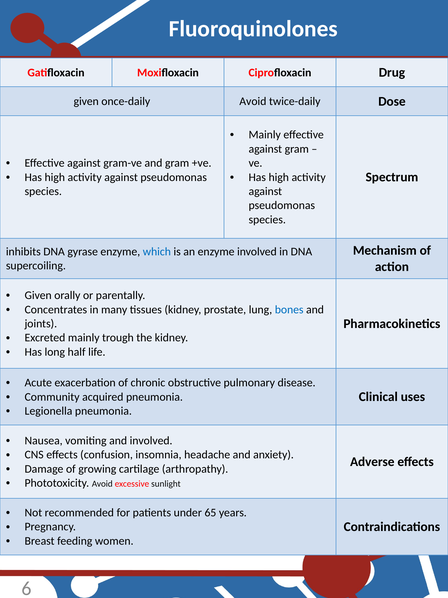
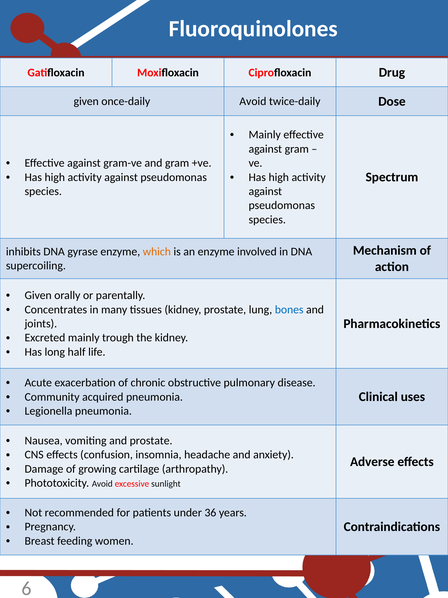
which colour: blue -> orange
and involved: involved -> prostate
65: 65 -> 36
